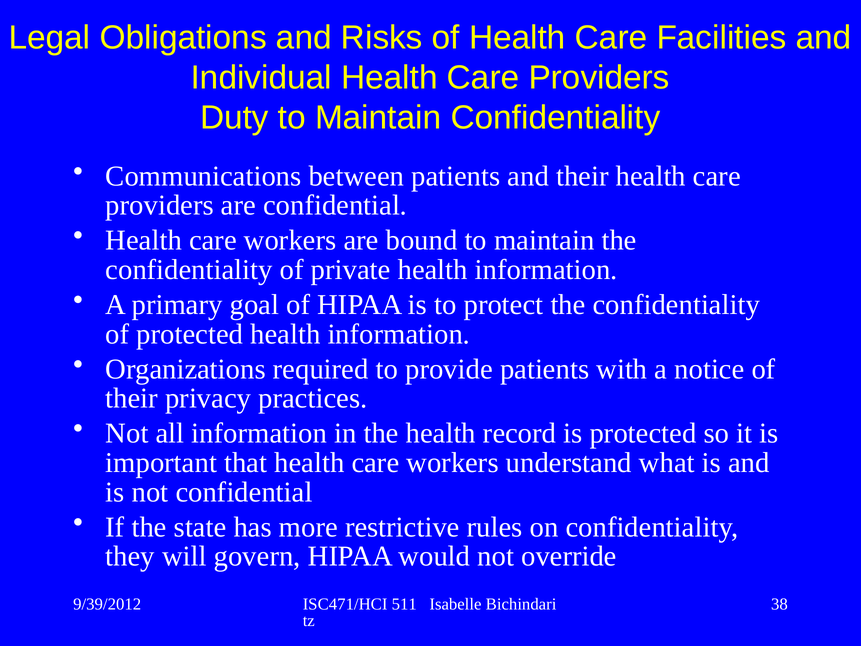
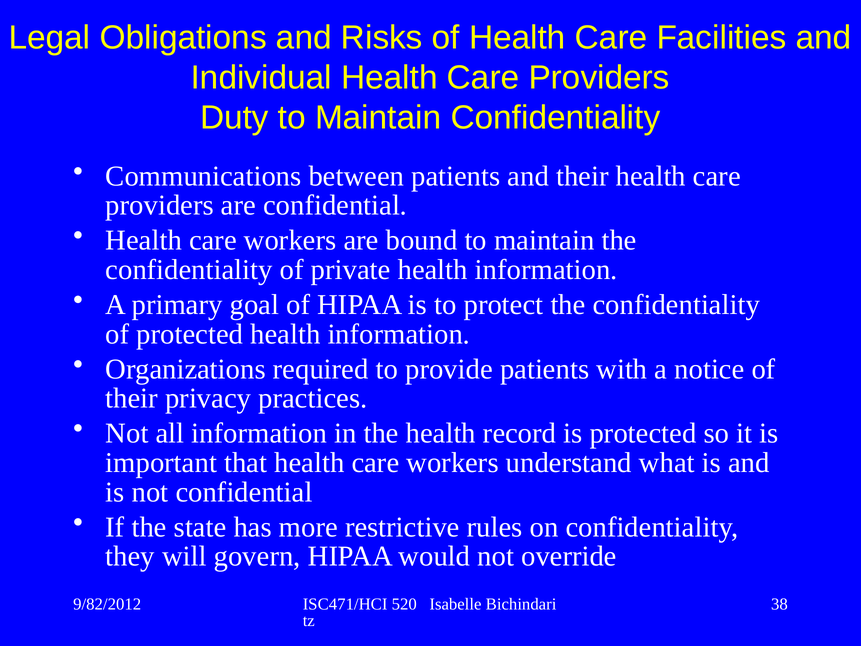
9/39/2012: 9/39/2012 -> 9/82/2012
511: 511 -> 520
